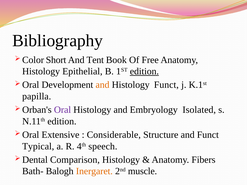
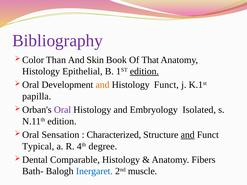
Bibliography colour: black -> purple
Short: Short -> Than
Tent: Tent -> Skin
Free: Free -> That
Extensive: Extensive -> Sensation
Considerable: Considerable -> Characterized
and at (188, 135) underline: none -> present
speech: speech -> degree
Comparison: Comparison -> Comparable
Inergaret colour: orange -> blue
